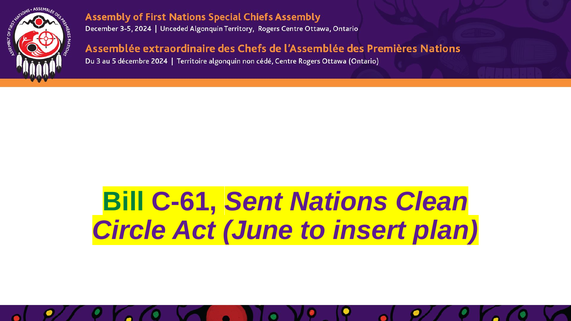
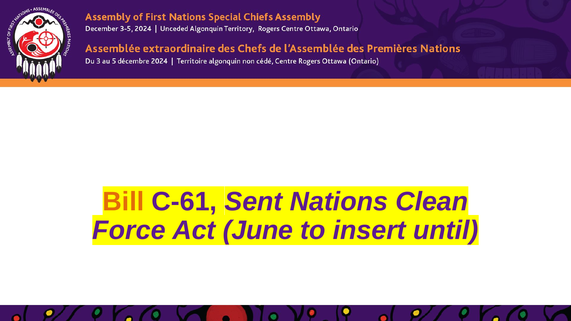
Bill colour: green -> orange
Circle: Circle -> Force
plan: plan -> until
